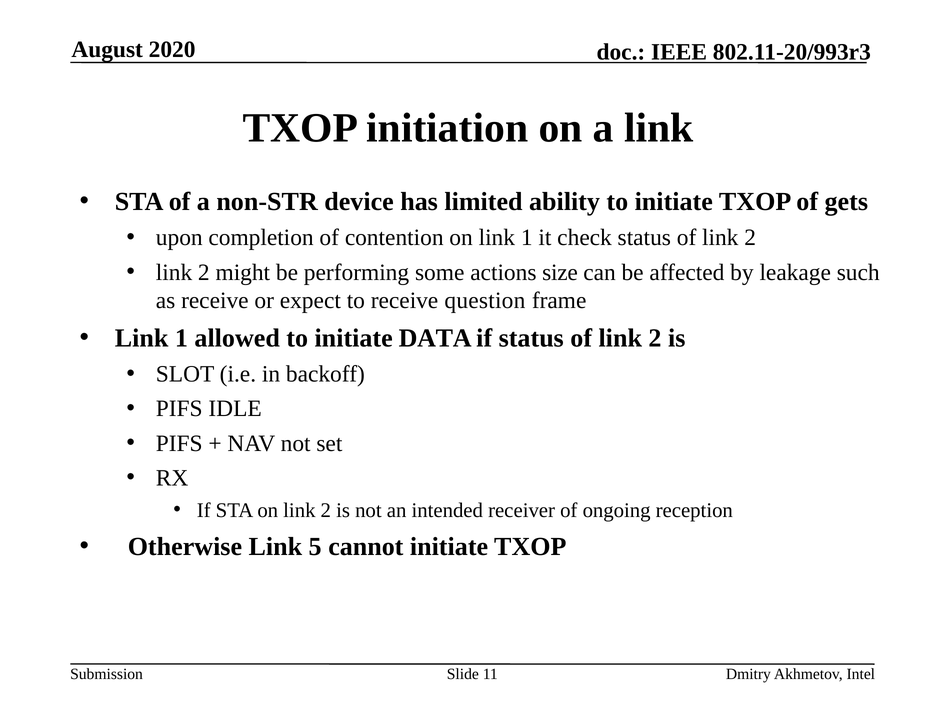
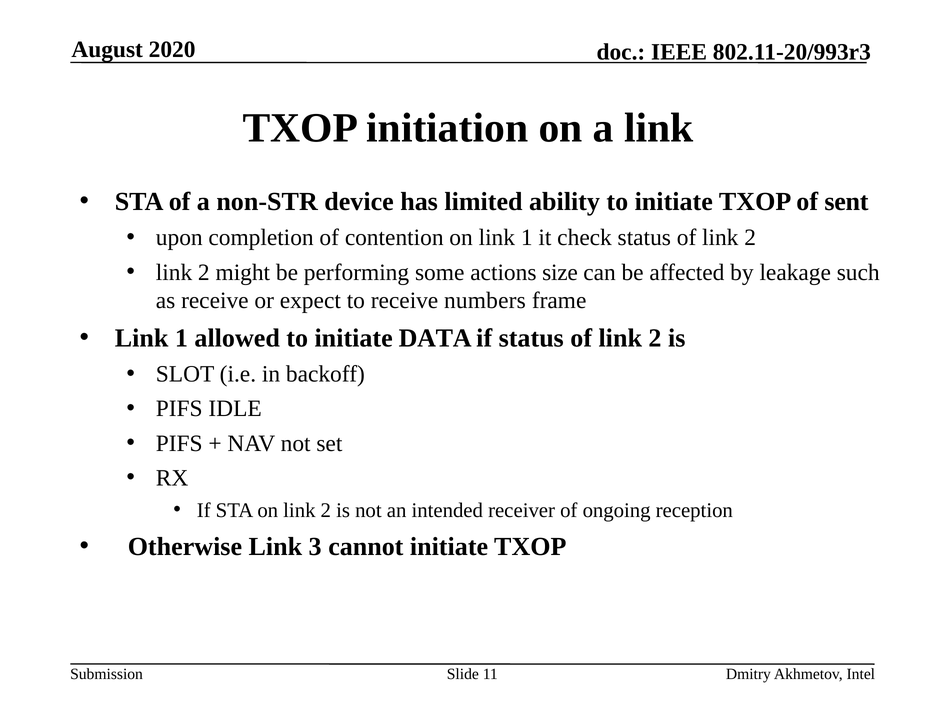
gets: gets -> sent
question: question -> numbers
5: 5 -> 3
